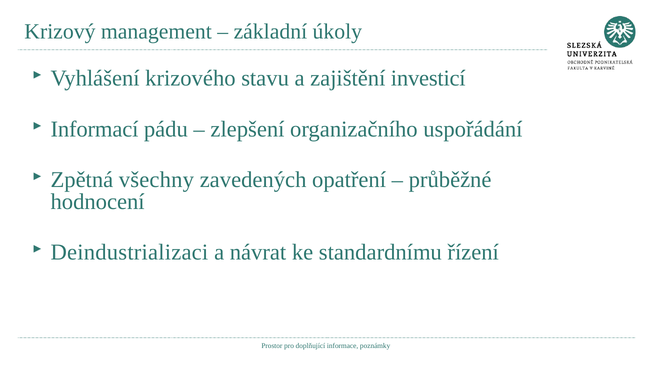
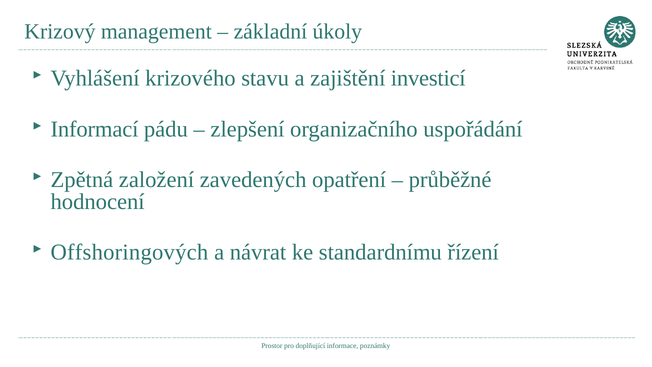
všechny: všechny -> založení
Deindustrializaci: Deindustrializaci -> Offshoringových
